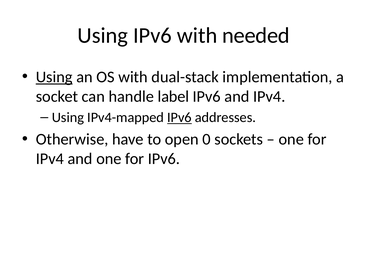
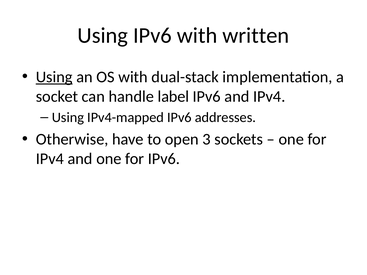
needed: needed -> written
IPv6 at (179, 118) underline: present -> none
0: 0 -> 3
